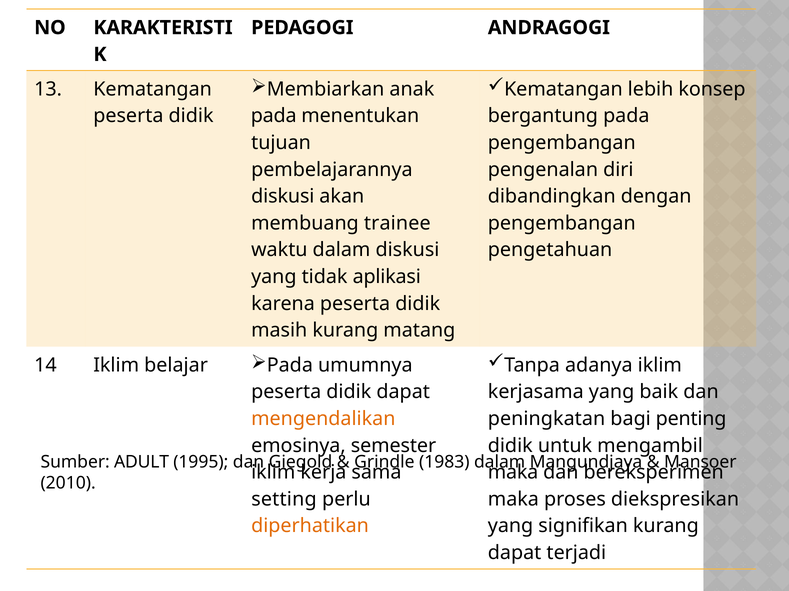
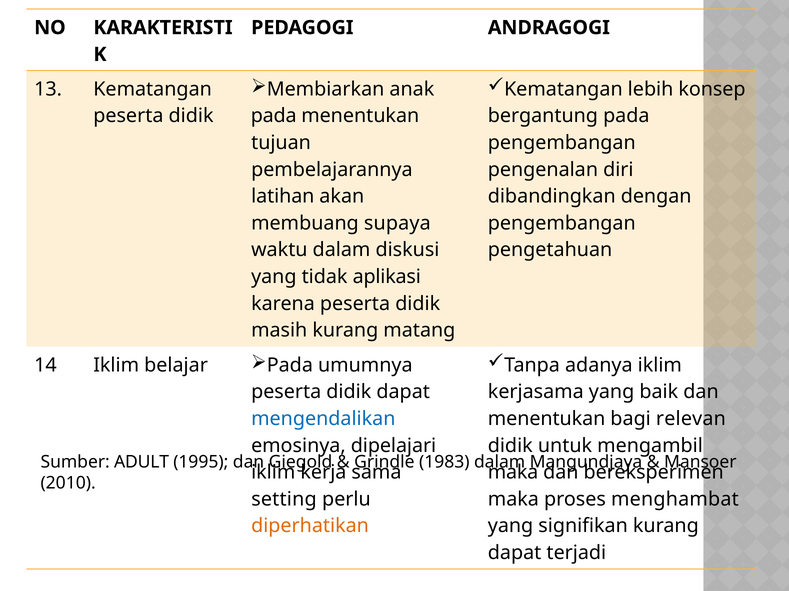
diskusi at (283, 197): diskusi -> latihan
trainee: trainee -> supaya
mengendalikan colour: orange -> blue
peningkatan at (547, 419): peningkatan -> menentukan
penting: penting -> relevan
semester: semester -> dipelajari
diekspresikan: diekspresikan -> menghambat
